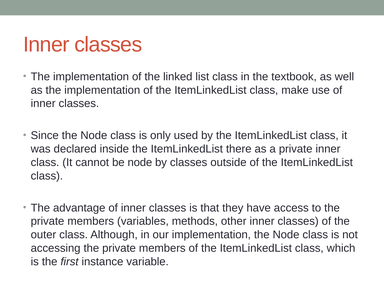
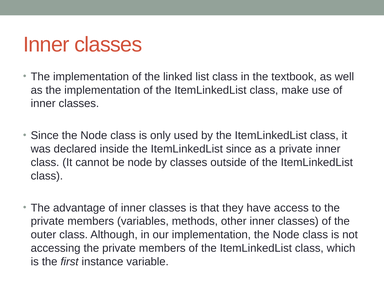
ItemLinkedList there: there -> since
